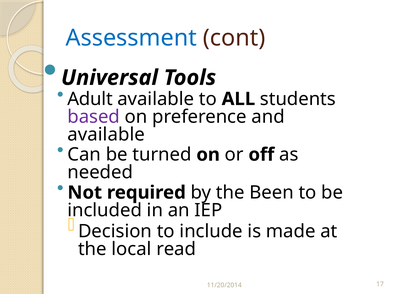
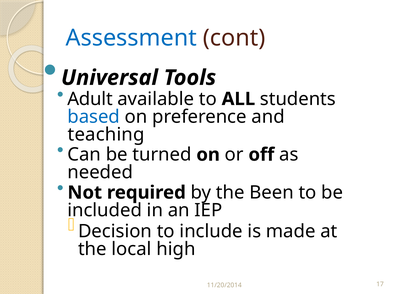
based colour: purple -> blue
available at (106, 135): available -> teaching
read: read -> high
